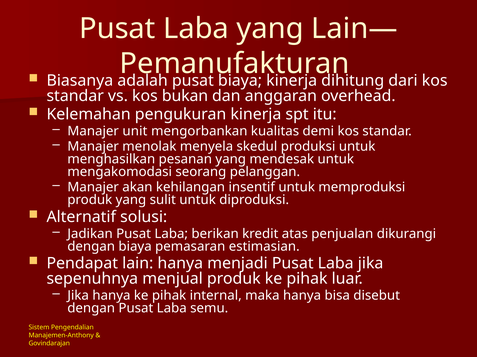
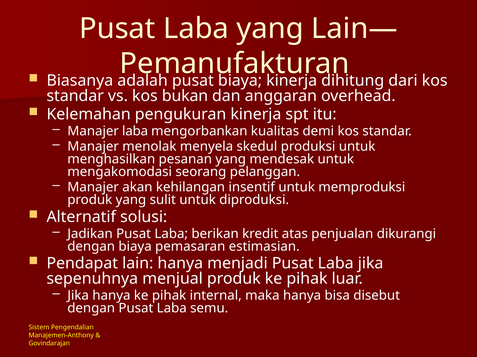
Manajer unit: unit -> laba
